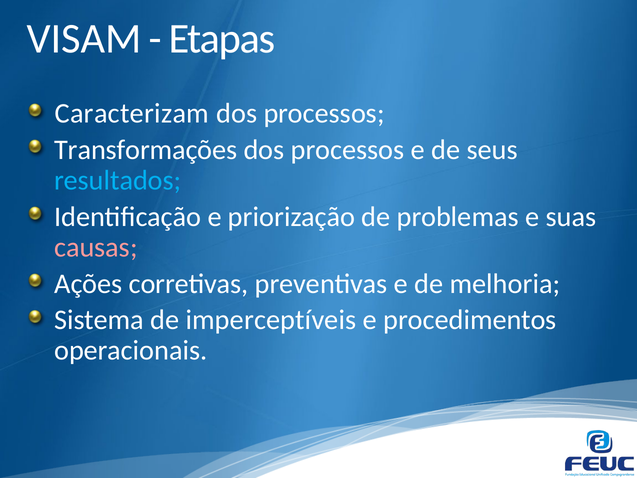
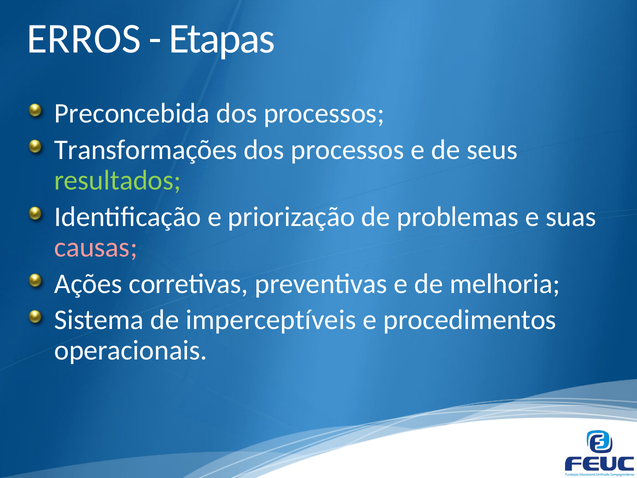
VISAM: VISAM -> ERROS
Caracterizam: Caracterizam -> Preconcebida
resultados colour: light blue -> light green
